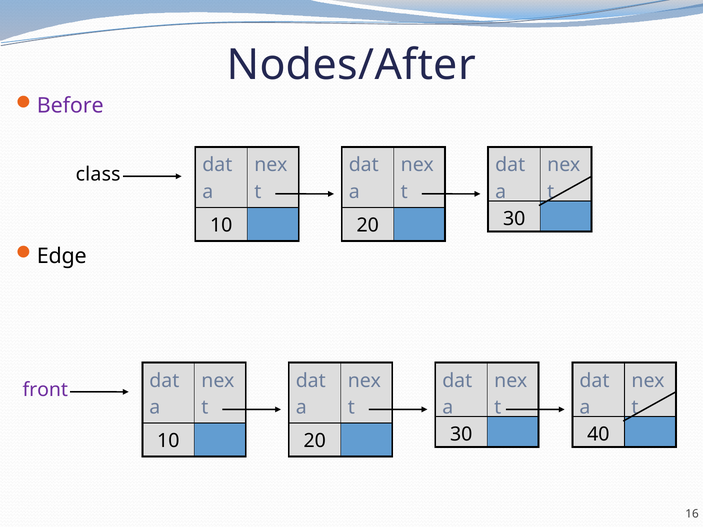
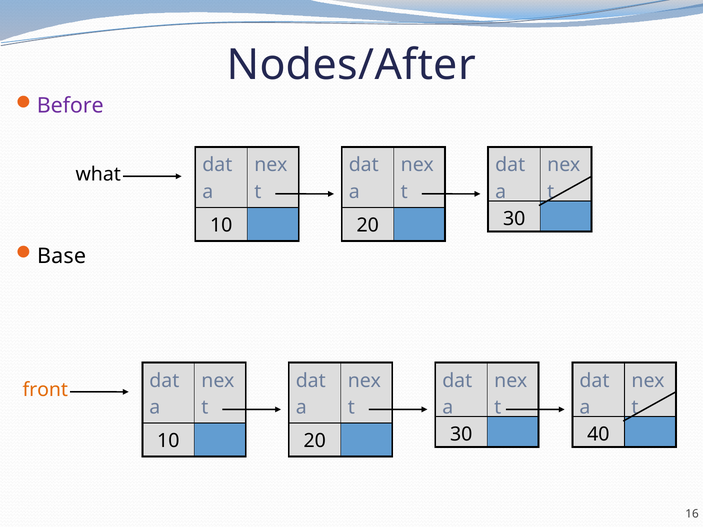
class: class -> what
Edge: Edge -> Base
front colour: purple -> orange
